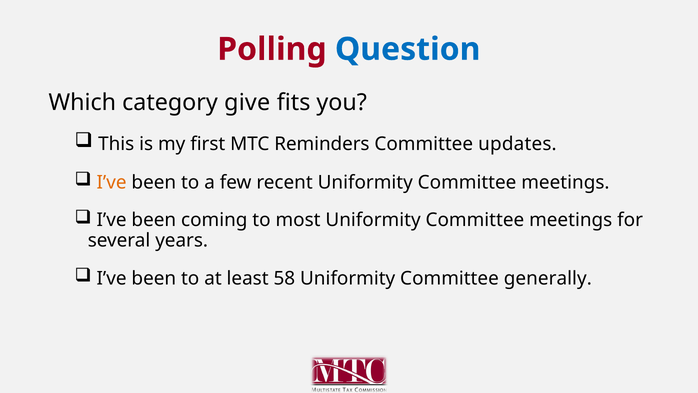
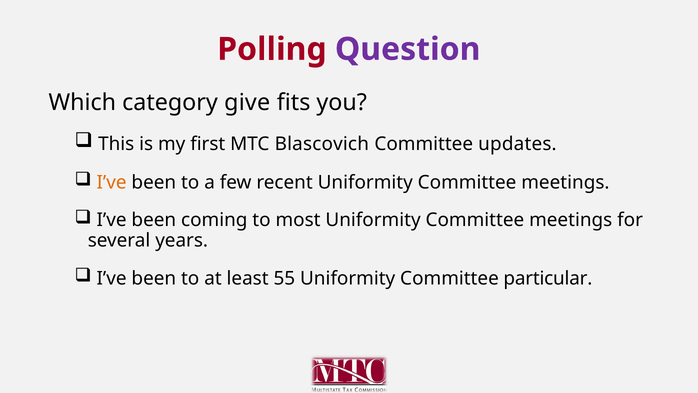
Question colour: blue -> purple
Reminders: Reminders -> Blascovich
58: 58 -> 55
generally: generally -> particular
